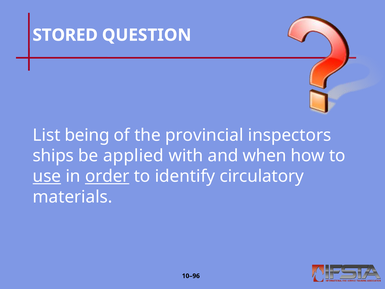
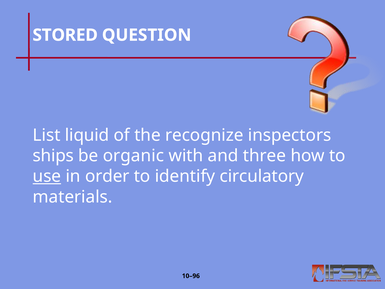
being: being -> liquid
provincial: provincial -> recognize
applied: applied -> organic
when: when -> three
order underline: present -> none
